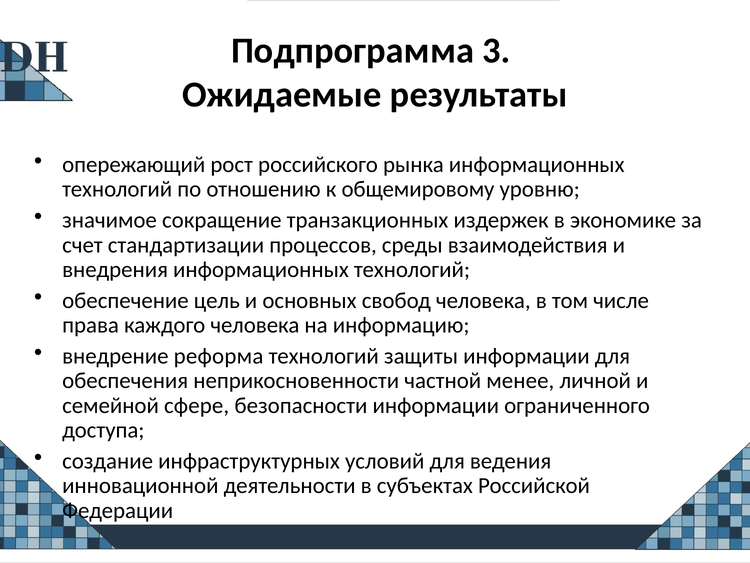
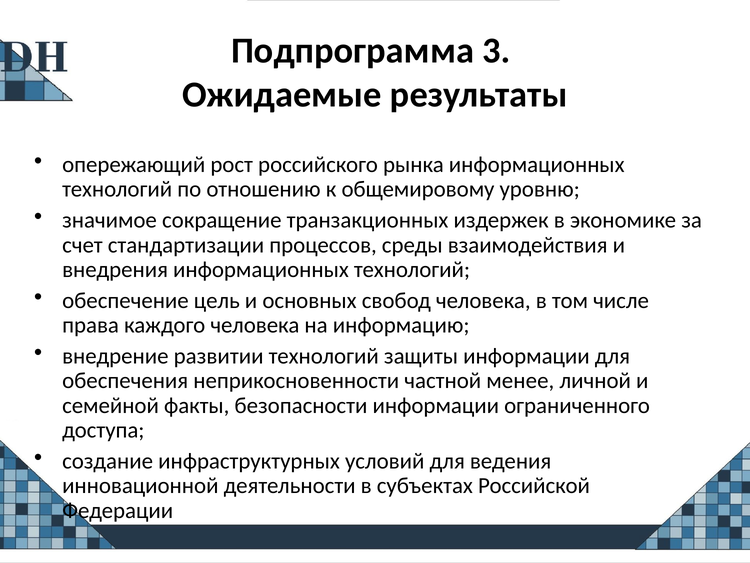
реформа: реформа -> развитии
сфере: сфере -> факты
